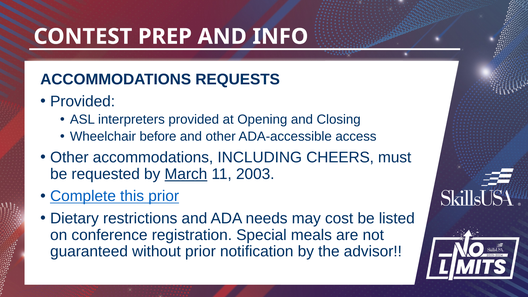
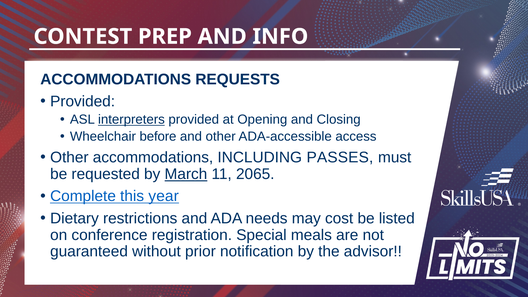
interpreters underline: none -> present
CHEERS: CHEERS -> PASSES
2003: 2003 -> 2065
this prior: prior -> year
